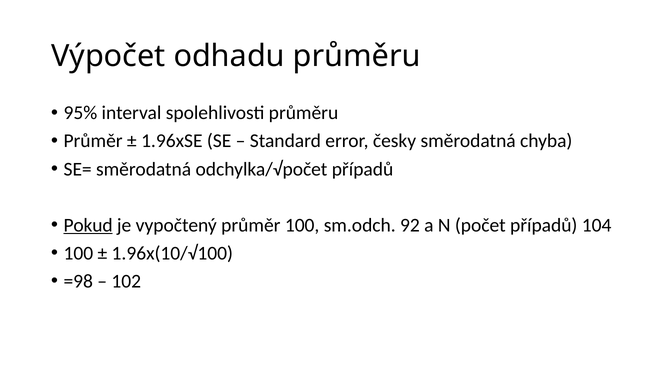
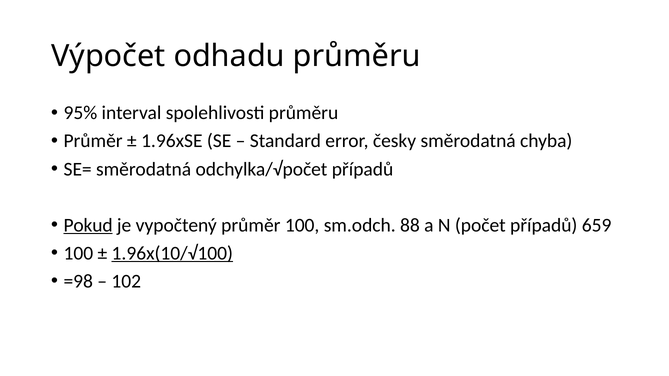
92: 92 -> 88
104: 104 -> 659
1.96x(10/√100 underline: none -> present
